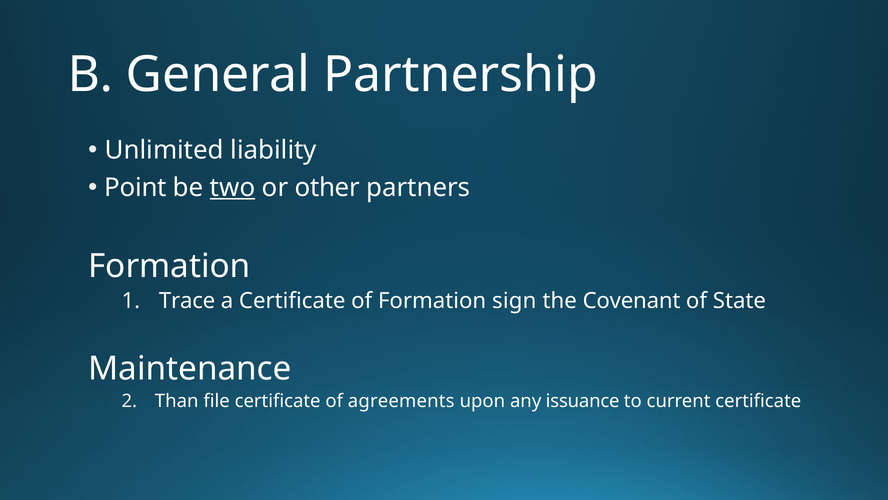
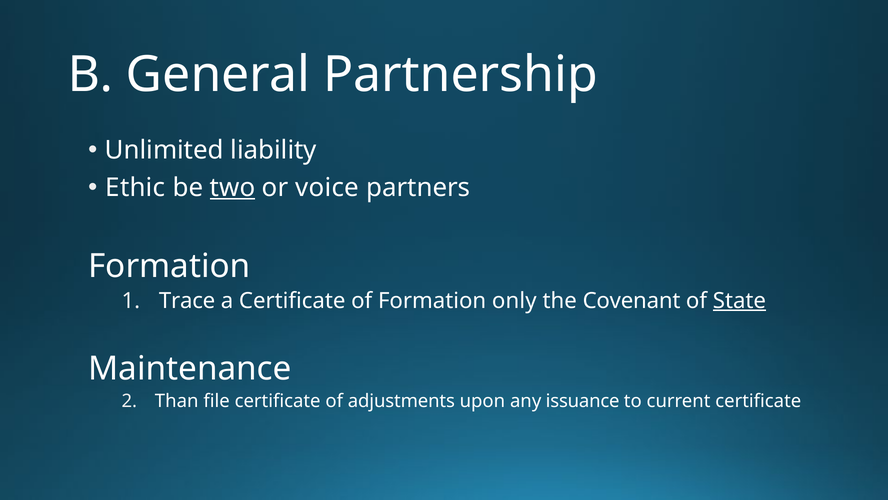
Point: Point -> Ethic
other: other -> voice
sign: sign -> only
State underline: none -> present
agreements: agreements -> adjustments
